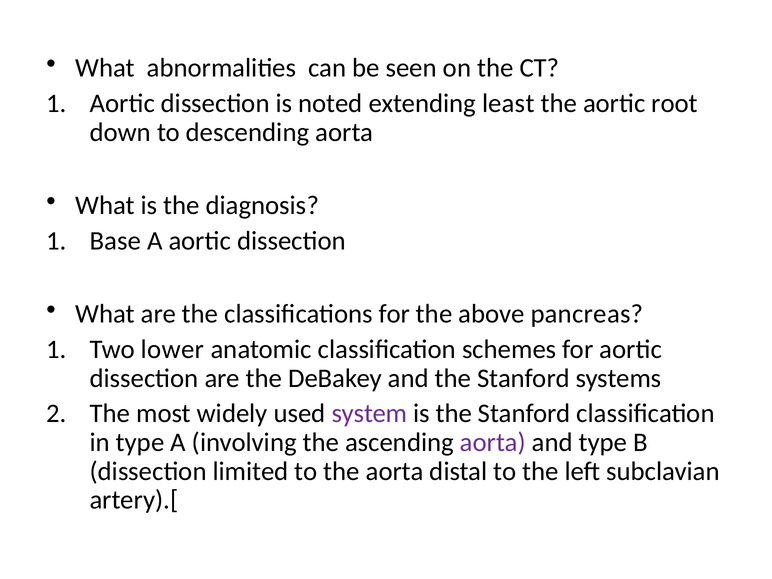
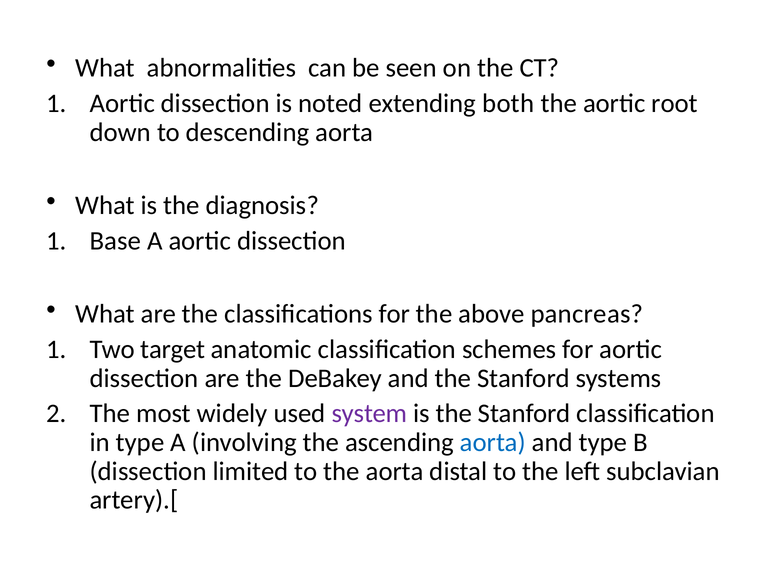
least: least -> both
lower: lower -> target
aorta at (493, 442) colour: purple -> blue
